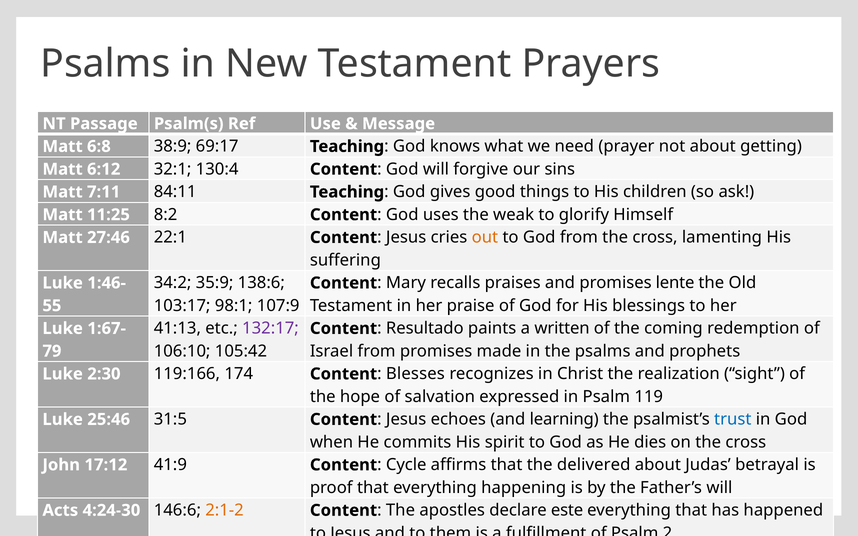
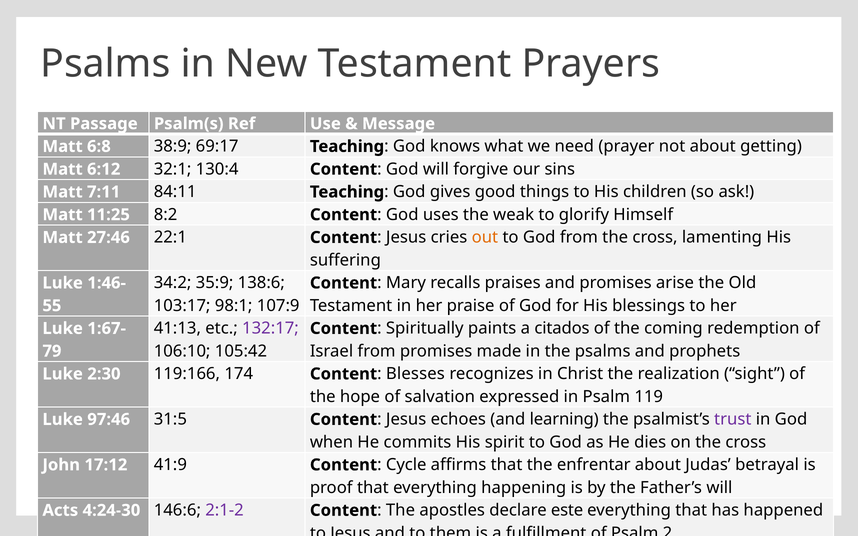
lente: lente -> arise
Resultado: Resultado -> Spiritually
written: written -> citados
25:46: 25:46 -> 97:46
trust colour: blue -> purple
delivered: delivered -> enfrentar
2:1-2 colour: orange -> purple
